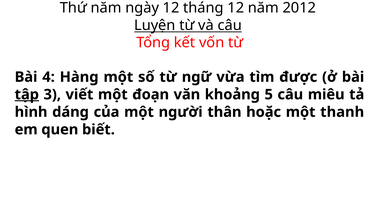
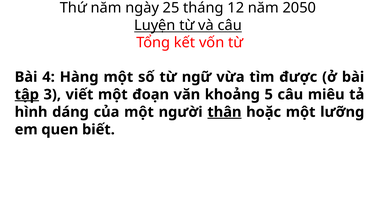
ngày 12: 12 -> 25
2012: 2012 -> 2050
thân underline: none -> present
thanh: thanh -> lưỡng
